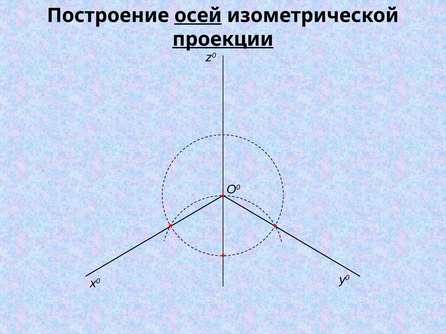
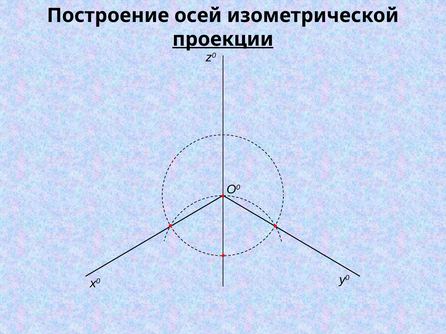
осей underline: present -> none
